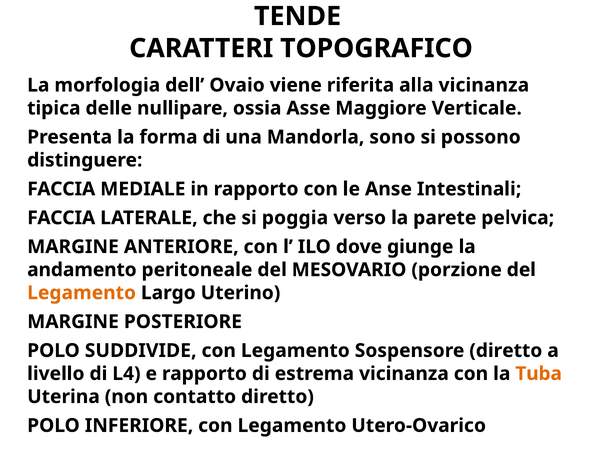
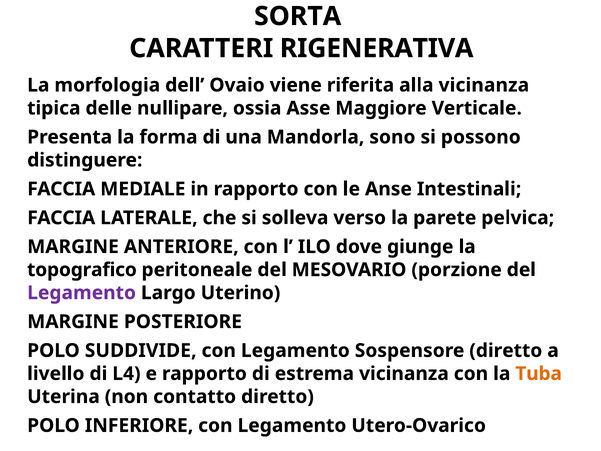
TENDE: TENDE -> SORTA
TOPOGRAFICO: TOPOGRAFICO -> RIGENERATIVA
poggia: poggia -> solleva
andamento: andamento -> topografico
Legamento at (82, 293) colour: orange -> purple
